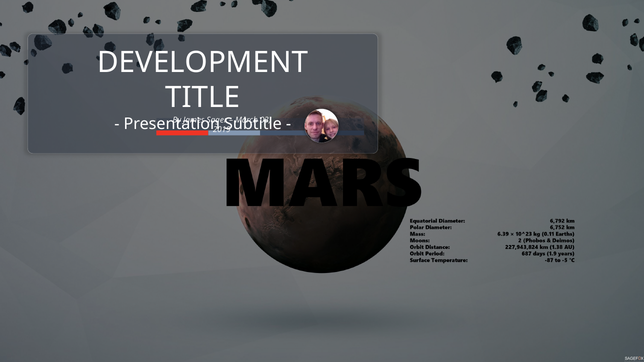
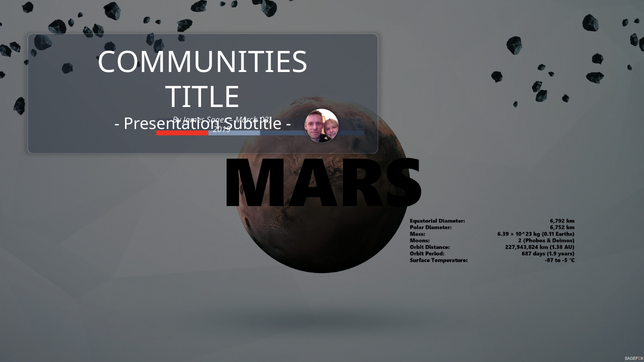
DEVELOPMENT: DEVELOPMENT -> COMMUNITIES
